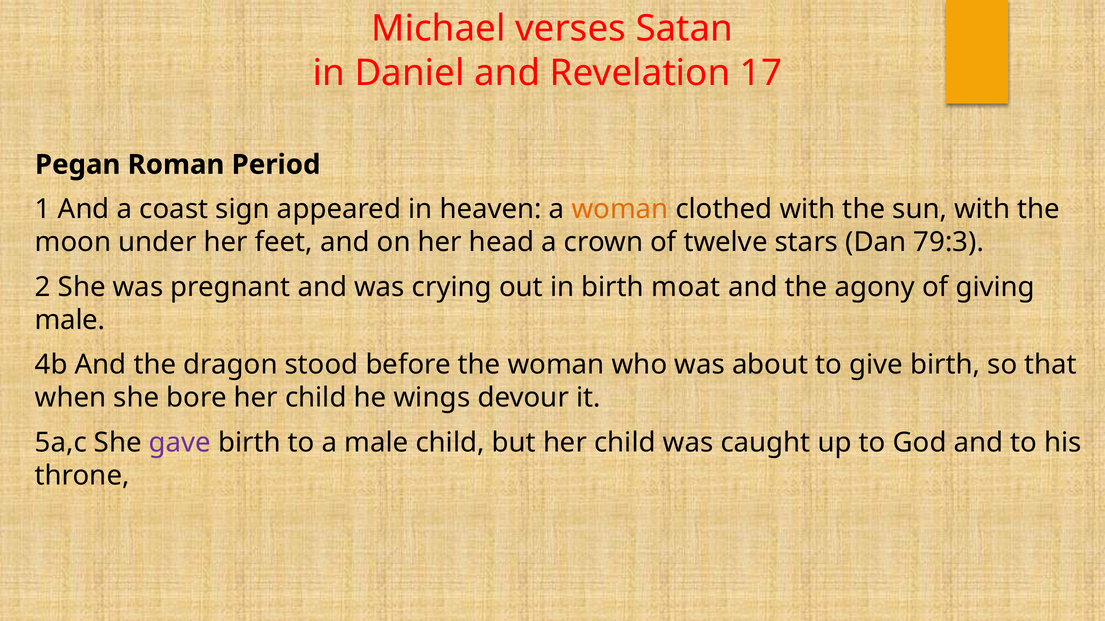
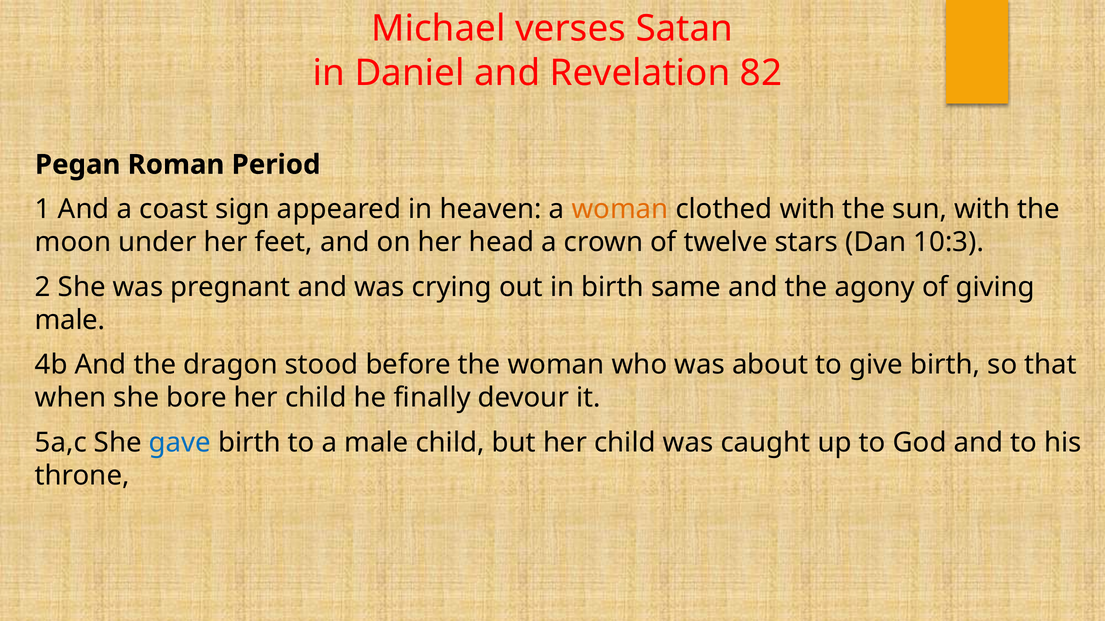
17: 17 -> 82
79:3: 79:3 -> 10:3
moat: moat -> same
wings: wings -> finally
gave colour: purple -> blue
